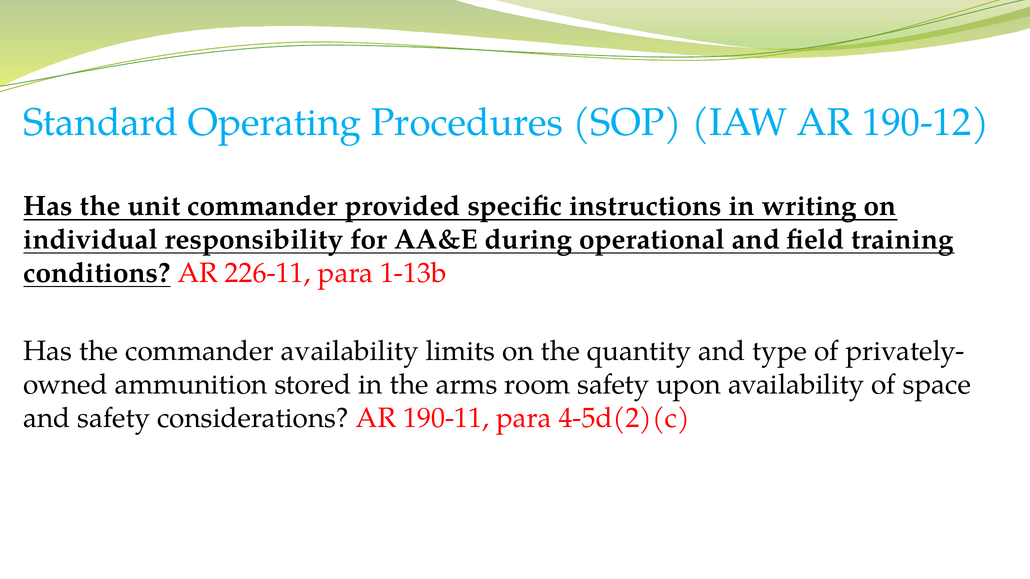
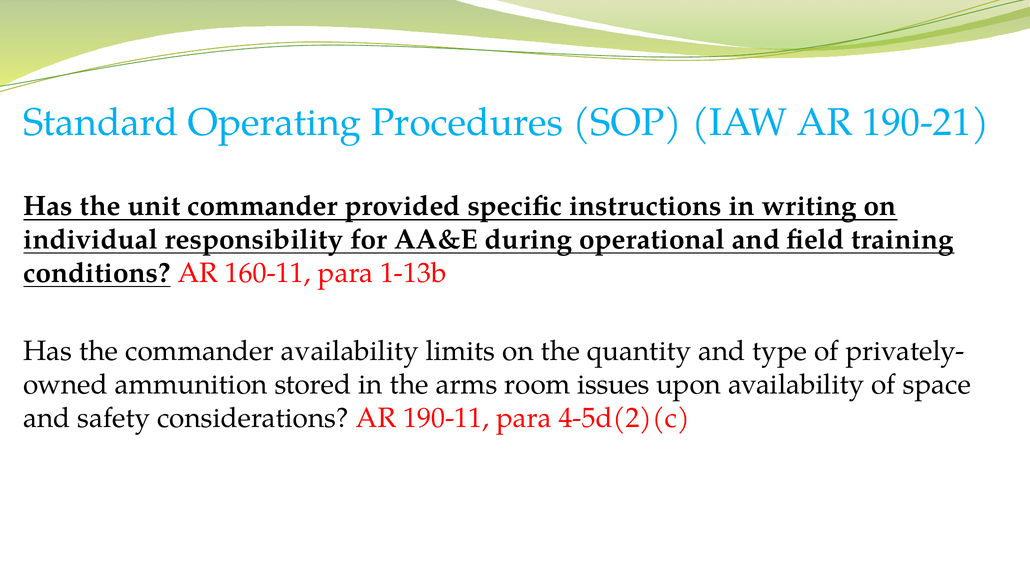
190-12: 190-12 -> 190-21
226-11: 226-11 -> 160-11
room safety: safety -> issues
